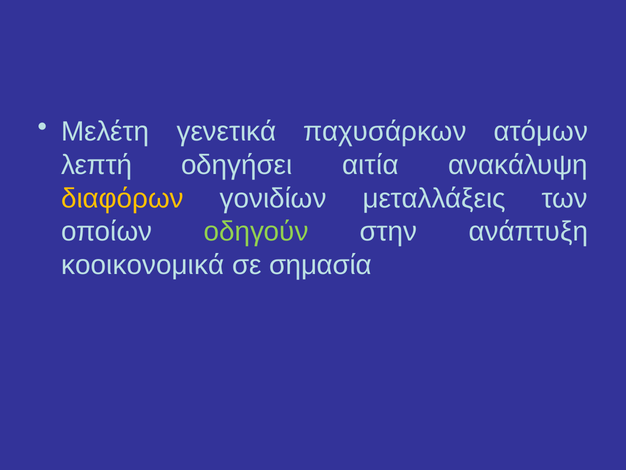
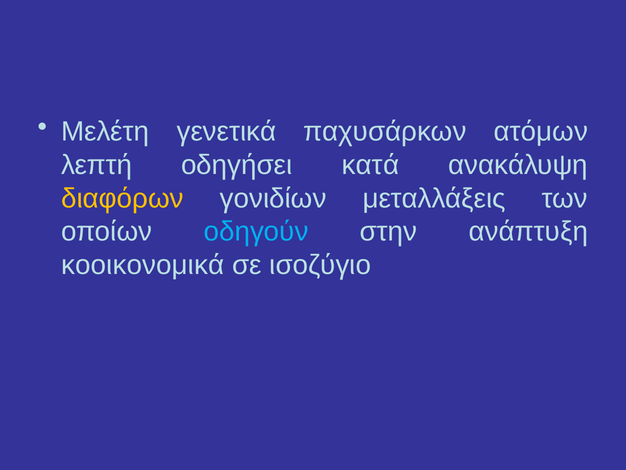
αιτία: αιτία -> κατά
οδηγούν colour: light green -> light blue
σημασία: σημασία -> ισοζύγιο
